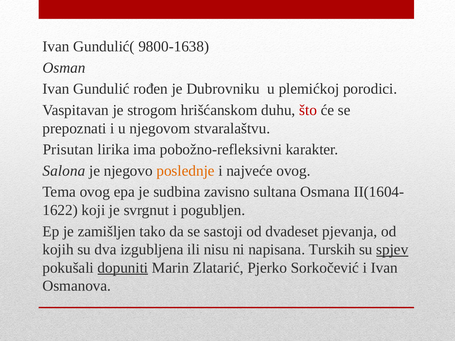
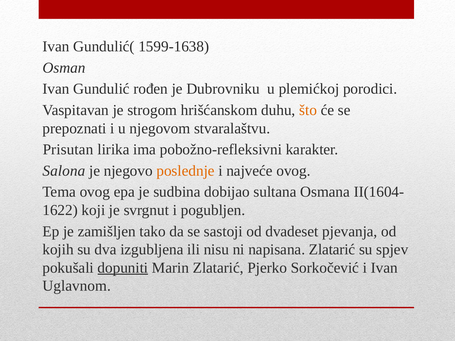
9800-1638: 9800-1638 -> 1599-1638
što colour: red -> orange
zavisno: zavisno -> dobijao
napisana Turskih: Turskih -> Zlatarić
spjev underline: present -> none
Osmanova: Osmanova -> Uglavnom
